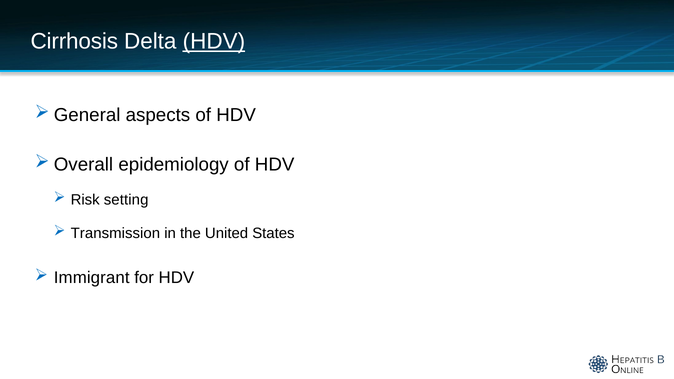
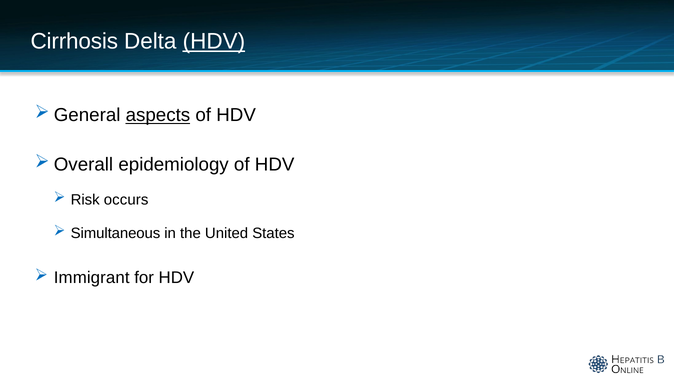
aspects underline: none -> present
setting: setting -> occurs
Transmission: Transmission -> Simultaneous
